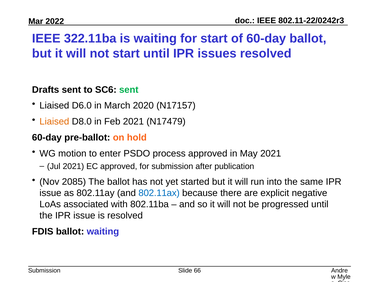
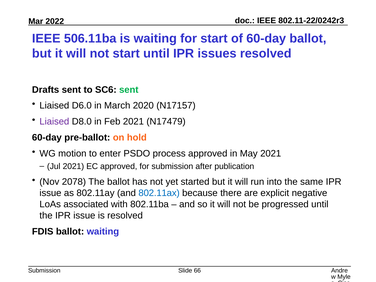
322.11ba: 322.11ba -> 506.11ba
Liaised at (54, 122) colour: orange -> purple
2085: 2085 -> 2078
